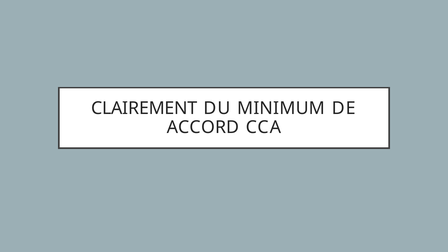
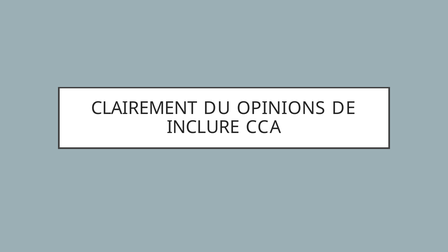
MINIMUM: MINIMUM -> OPINIONS
ACCORD: ACCORD -> INCLURE
